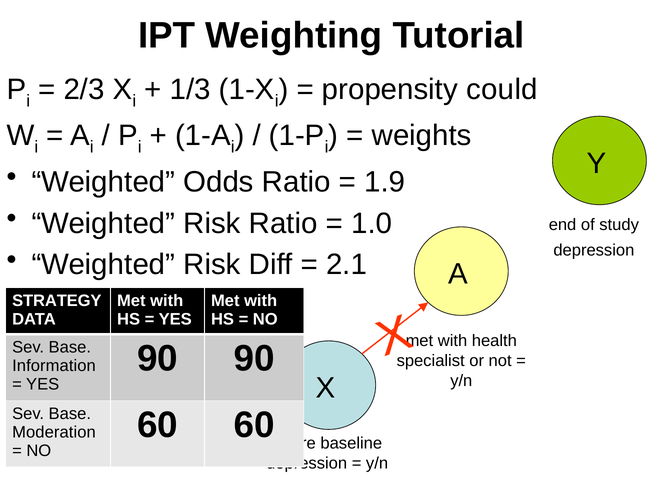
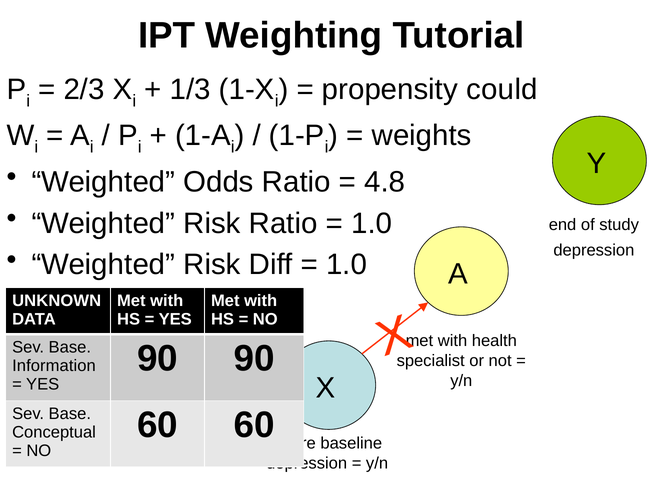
1.9: 1.9 -> 4.8
2.1 at (347, 264): 2.1 -> 1.0
STRATEGY: STRATEGY -> UNKNOWN
Moderation: Moderation -> Conceptual
